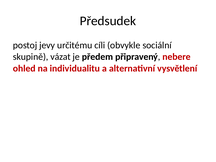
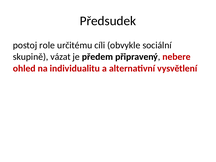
jevy: jevy -> role
